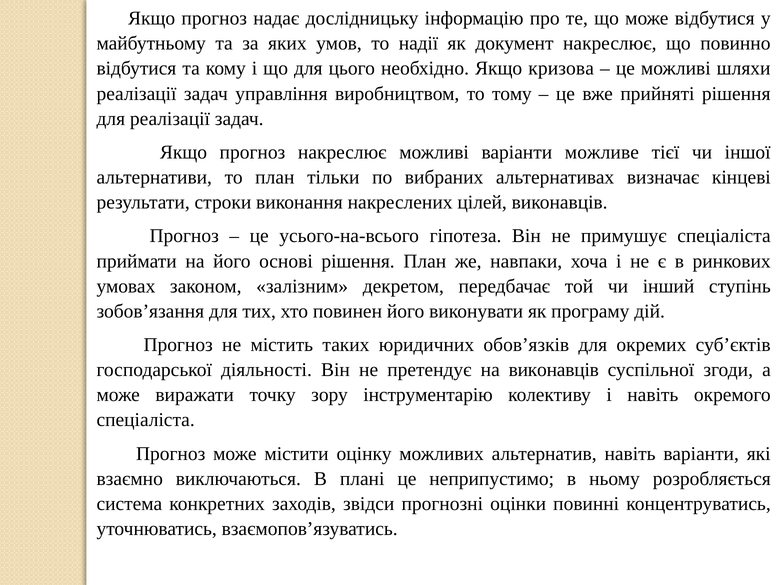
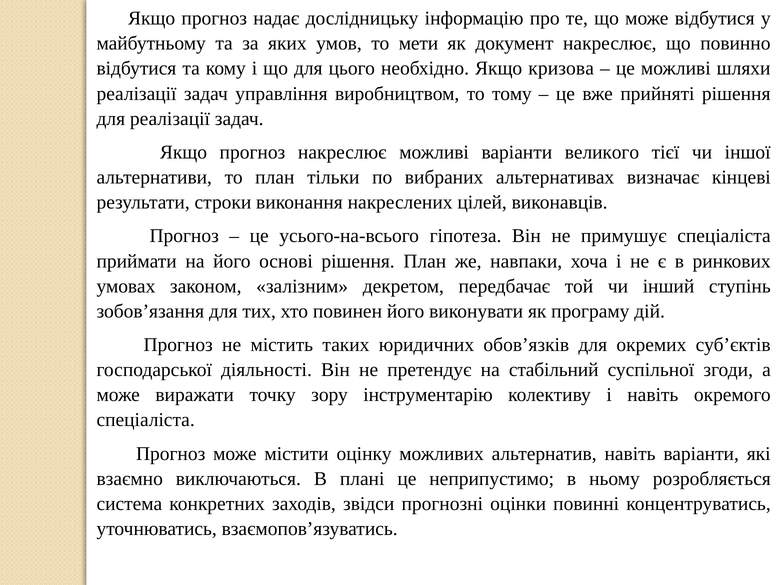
надії: надії -> мети
можливе: можливе -> великого
на виконавців: виконавців -> стабільний
